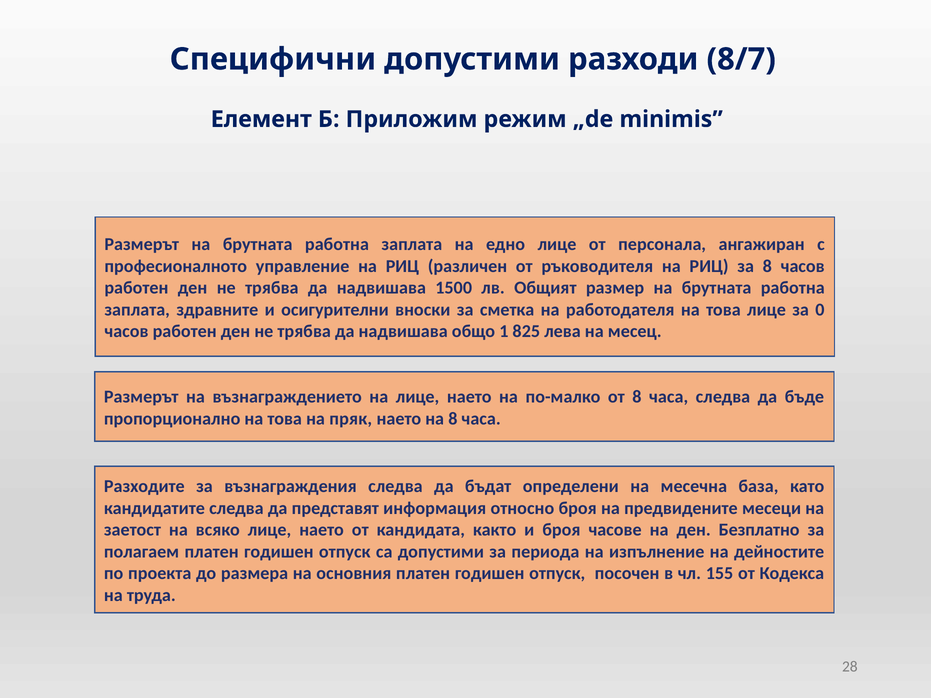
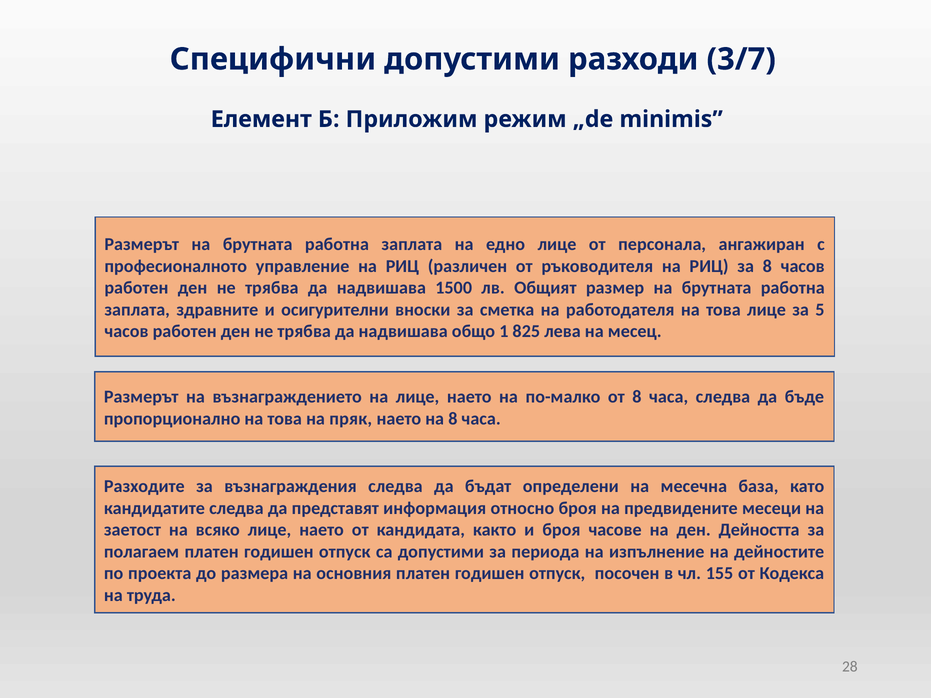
8/7: 8/7 -> 3/7
0: 0 -> 5
Безплатно: Безплатно -> Дейността
